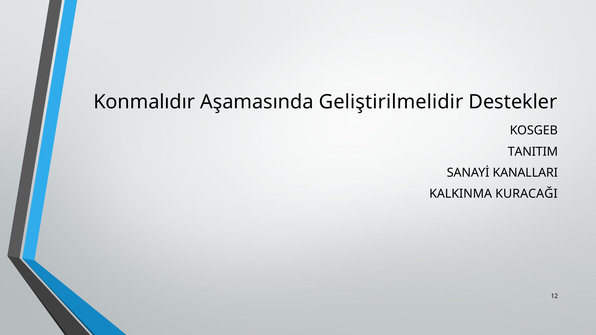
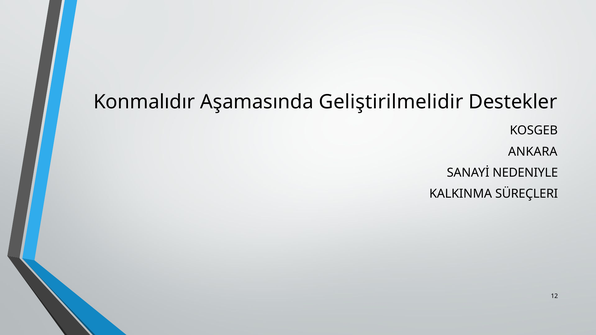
TANITIM: TANITIM -> ANKARA
KANALLARI: KANALLARI -> NEDENIYLE
KURACAĞI: KURACAĞI -> SÜREÇLERI
